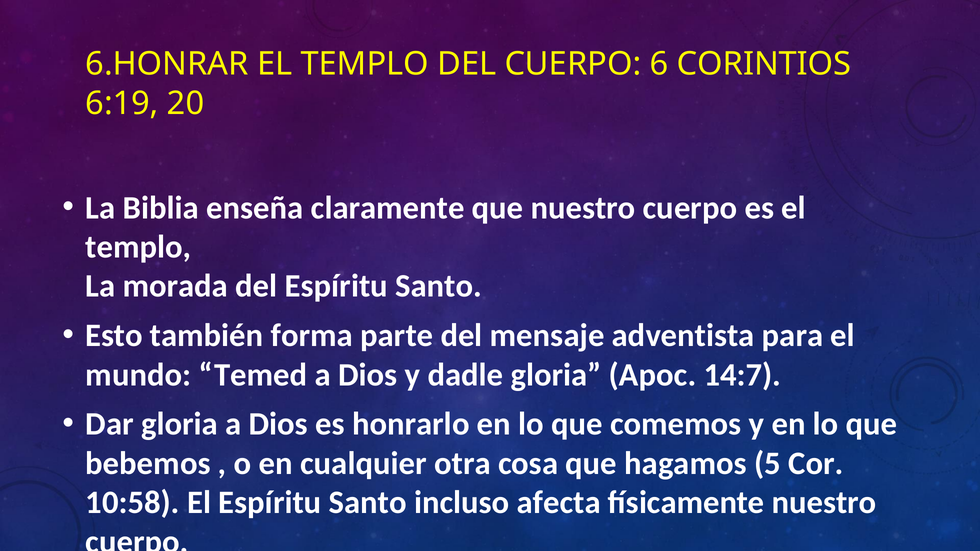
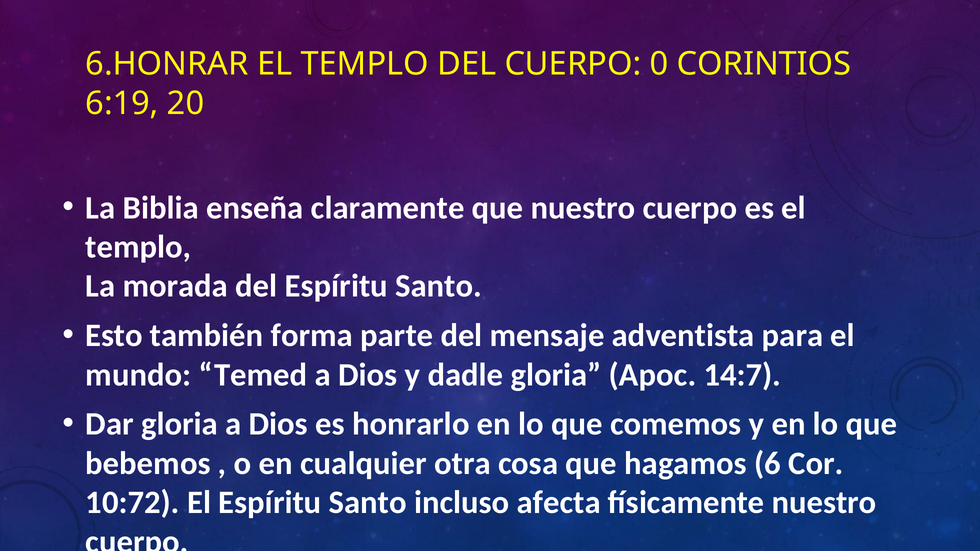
6: 6 -> 0
5: 5 -> 6
10:58: 10:58 -> 10:72
